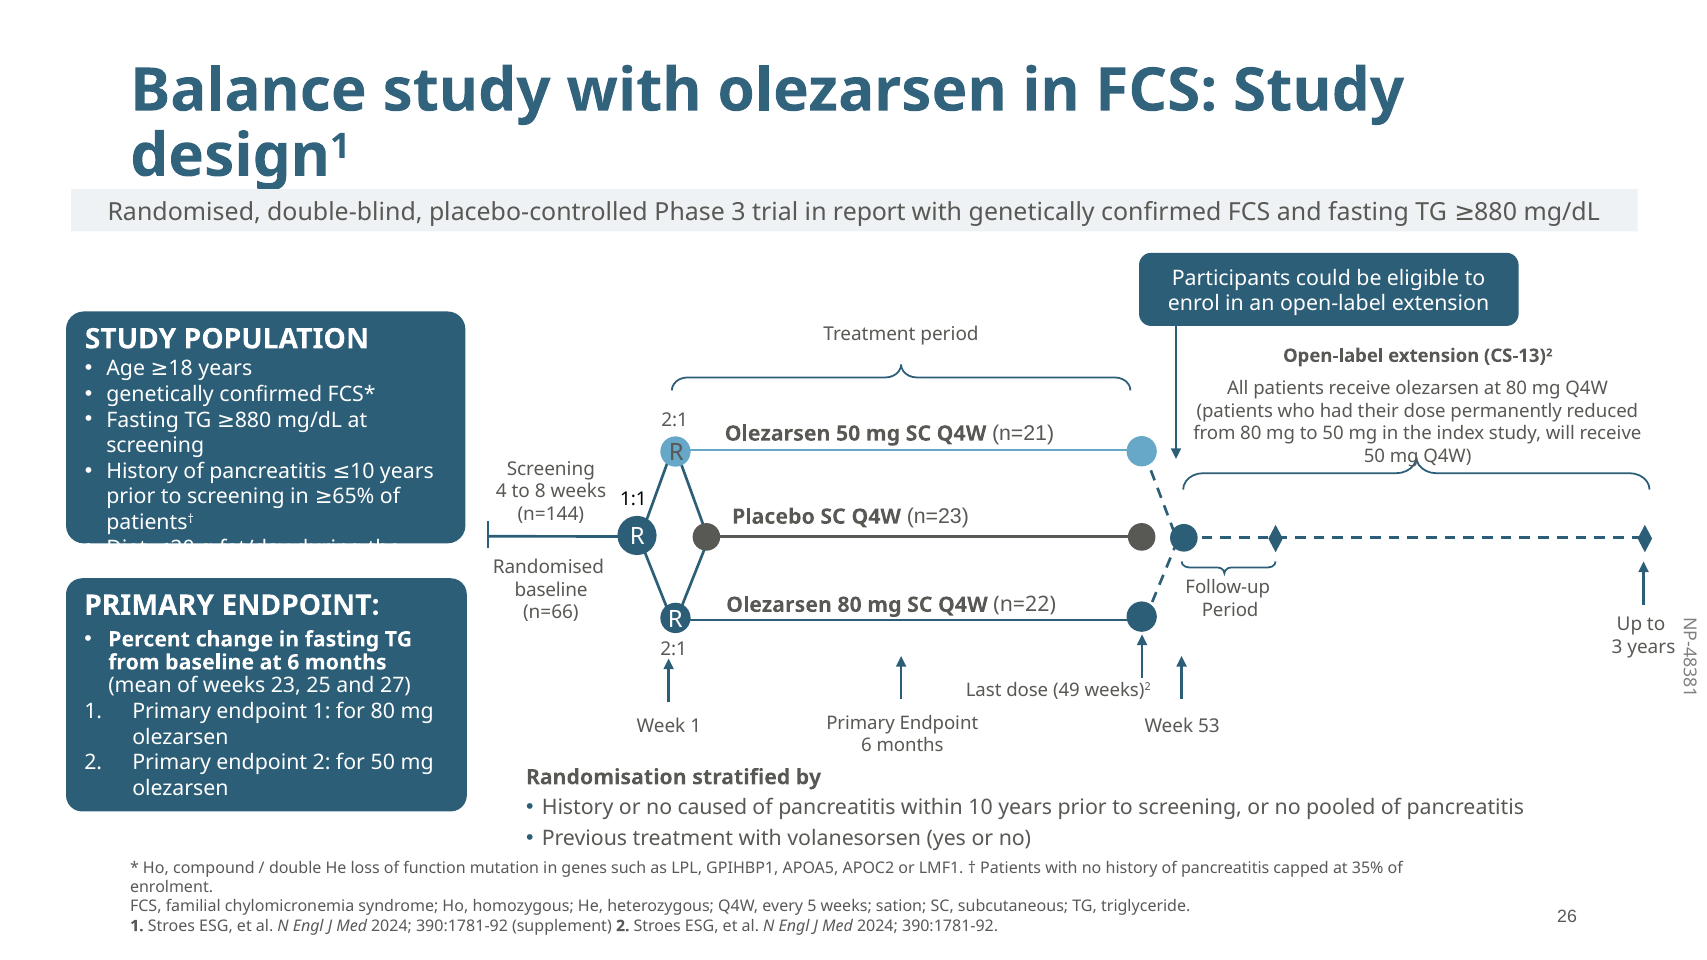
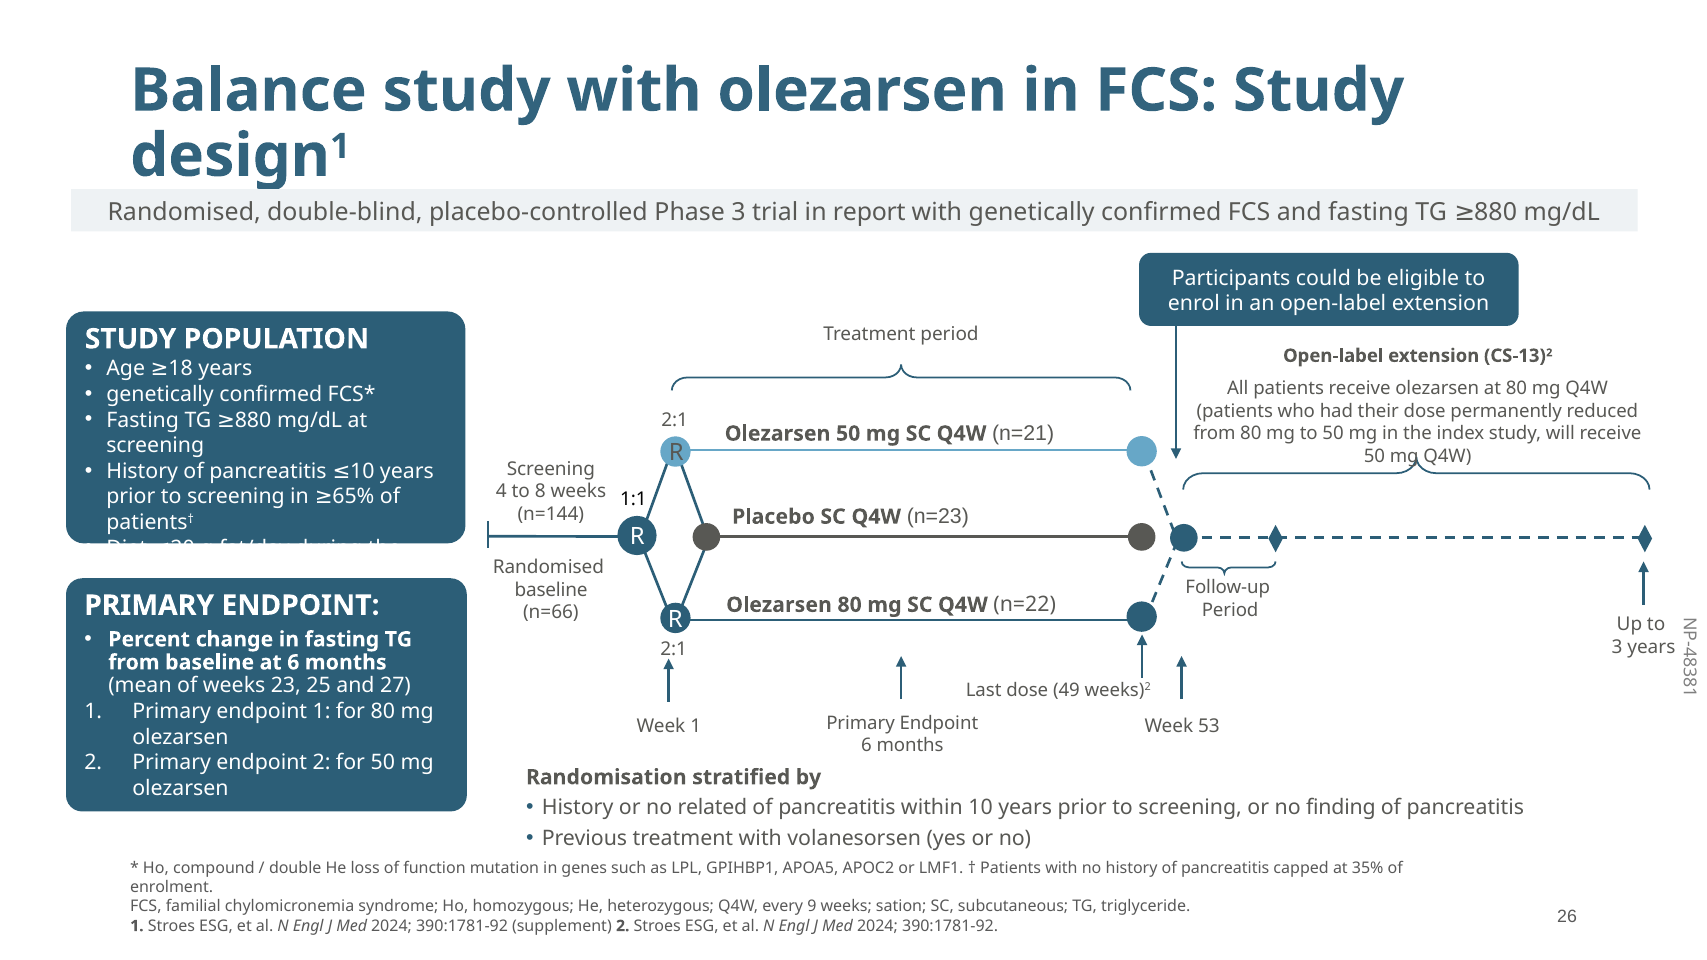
caused: caused -> related
pooled: pooled -> finding
5: 5 -> 9
